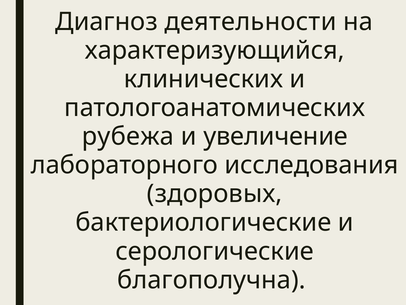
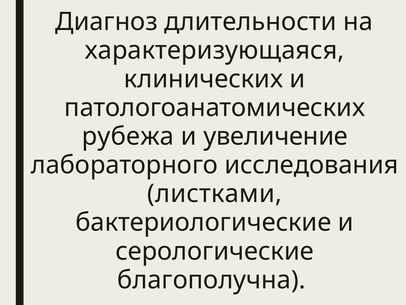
деятельности: деятельности -> длительности
характеризующийся: характеризующийся -> характеризующаяся
здоровых: здоровых -> листками
